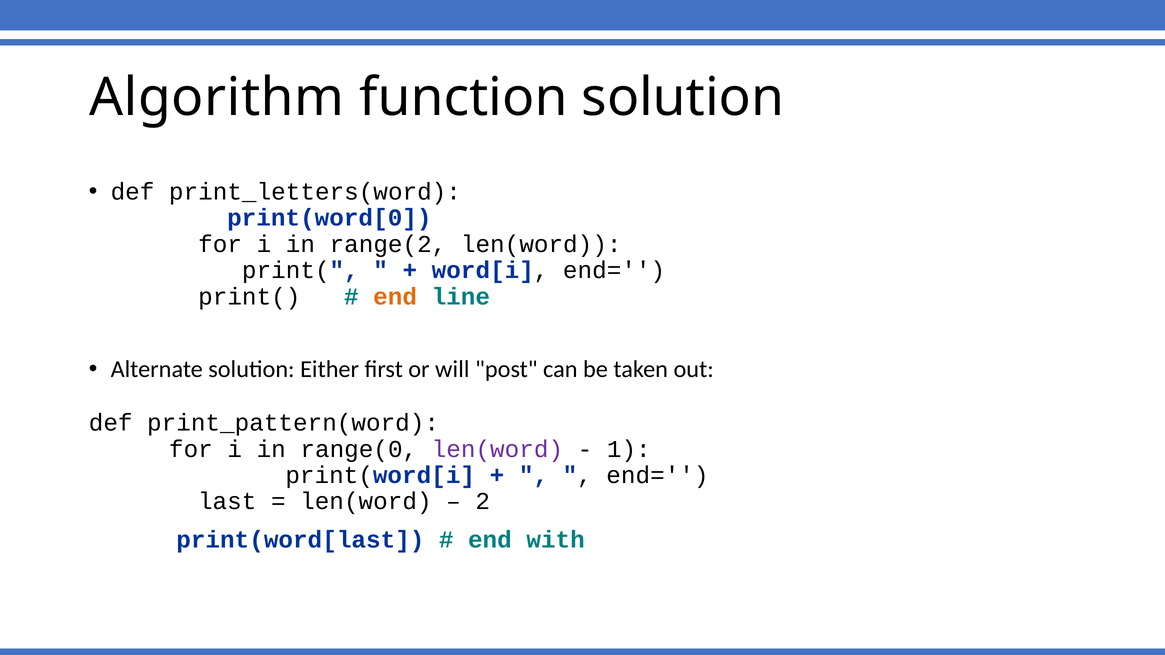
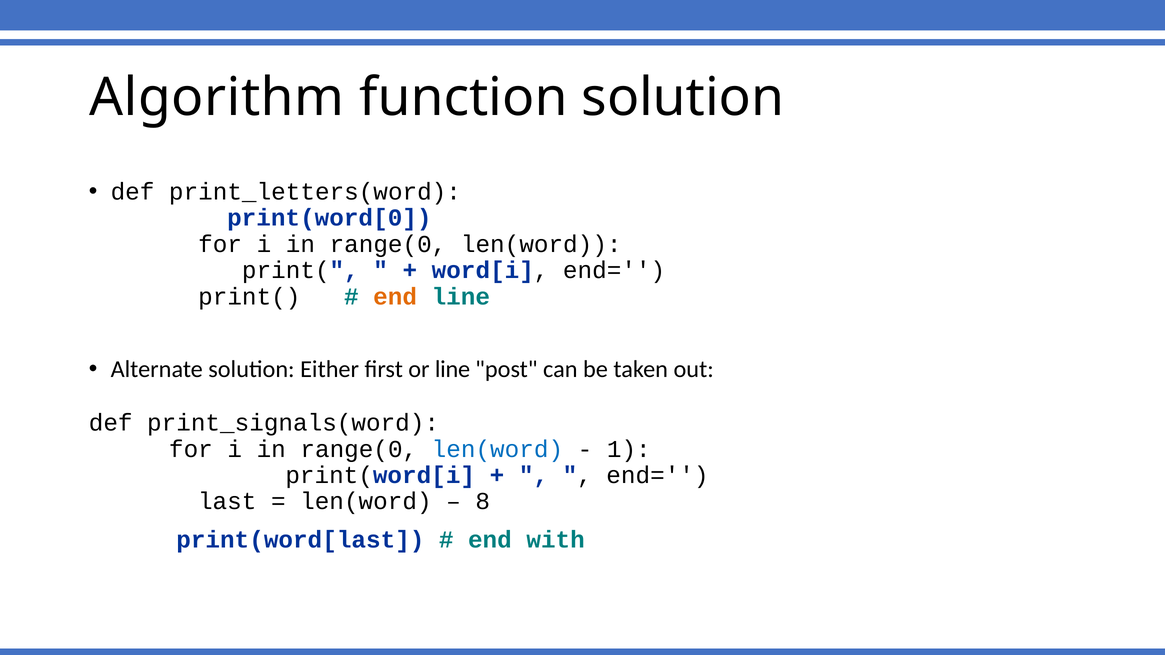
range(2 at (388, 244): range(2 -> range(0
or will: will -> line
print_pattern(word: print_pattern(word -> print_signals(word
len(word at (497, 449) colour: purple -> blue
2: 2 -> 8
